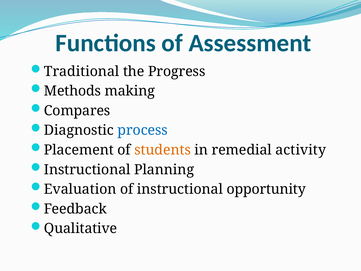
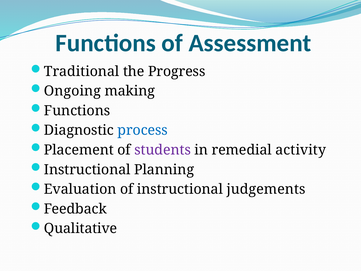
Methods: Methods -> Ongoing
Compares at (77, 111): Compares -> Functions
students colour: orange -> purple
opportunity: opportunity -> judgements
